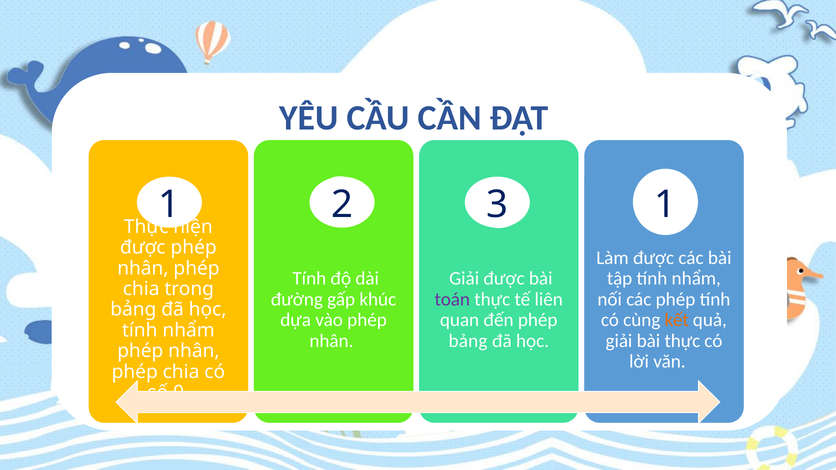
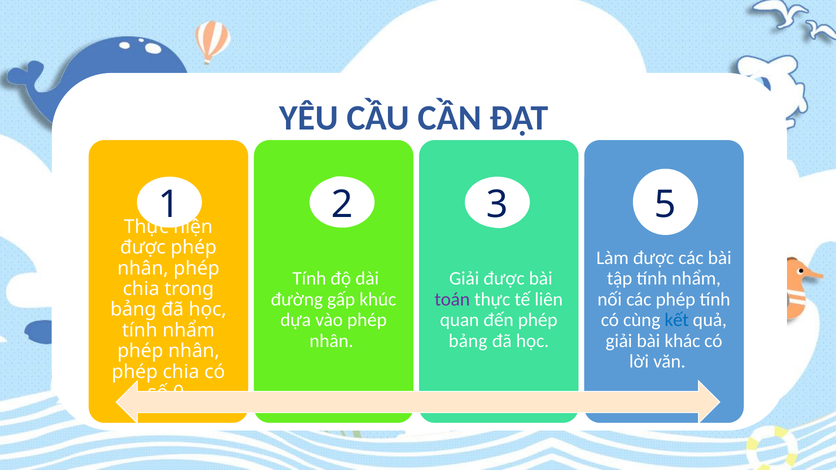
3 1: 1 -> 5
kết at (677, 320) colour: orange -> blue
bài thực: thực -> khác
